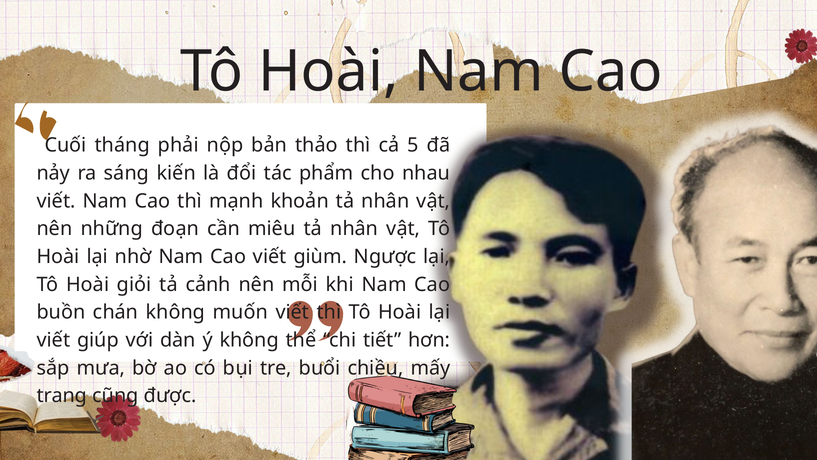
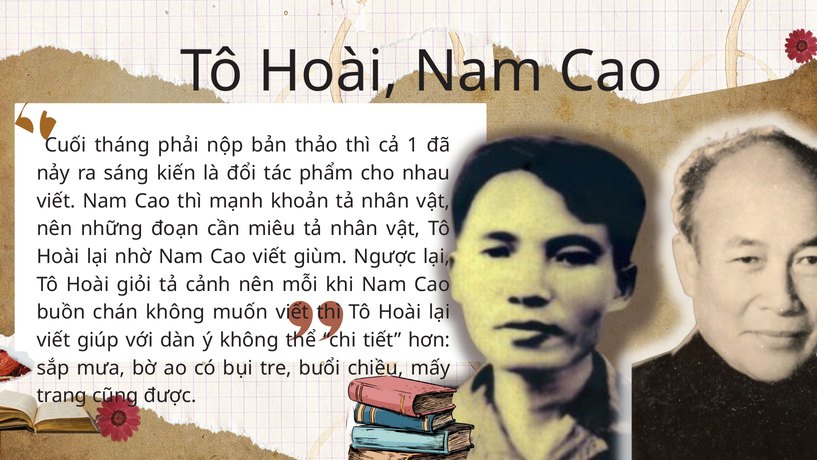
5: 5 -> 1
